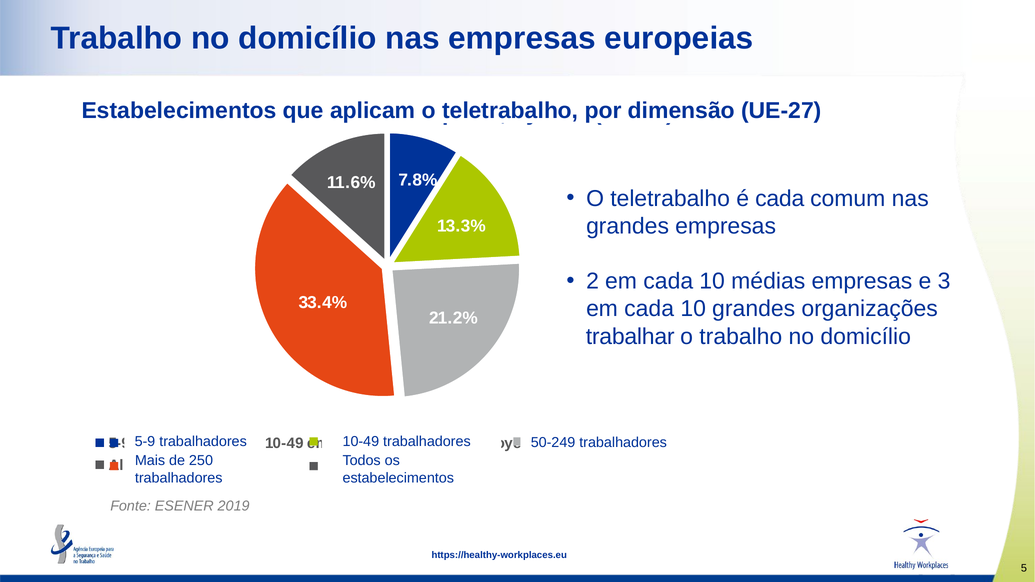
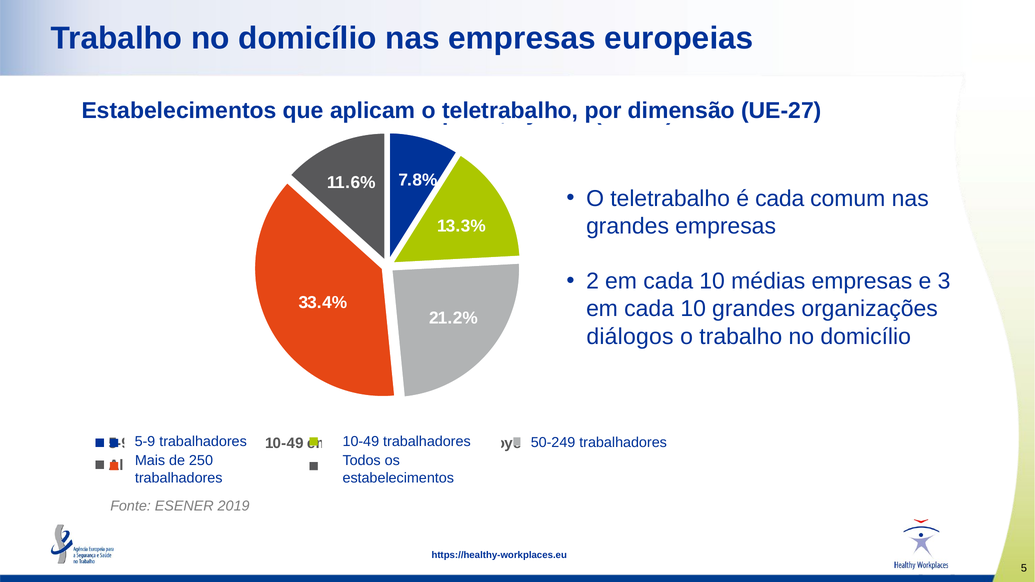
trabalhar: trabalhar -> diálogos
